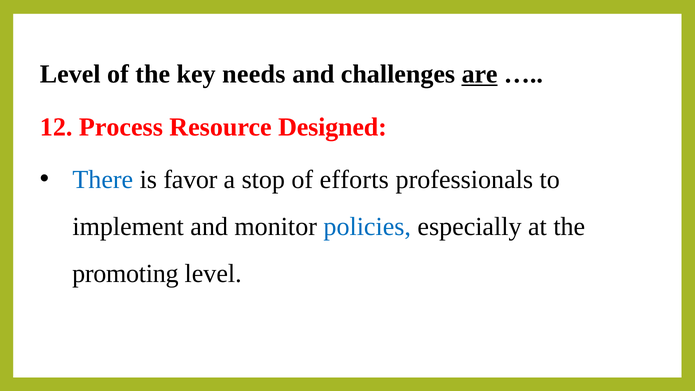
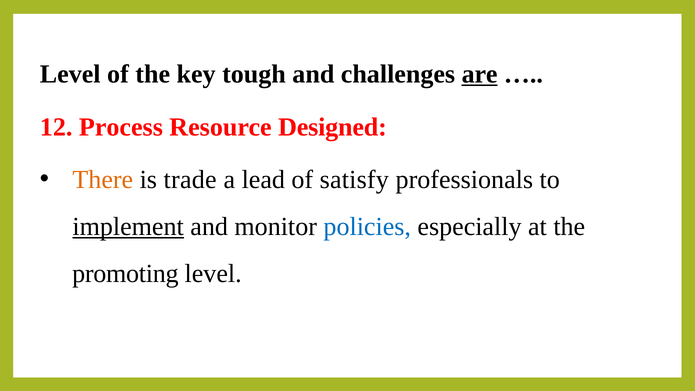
needs: needs -> tough
There colour: blue -> orange
favor: favor -> trade
stop: stop -> lead
efforts: efforts -> satisfy
implement underline: none -> present
